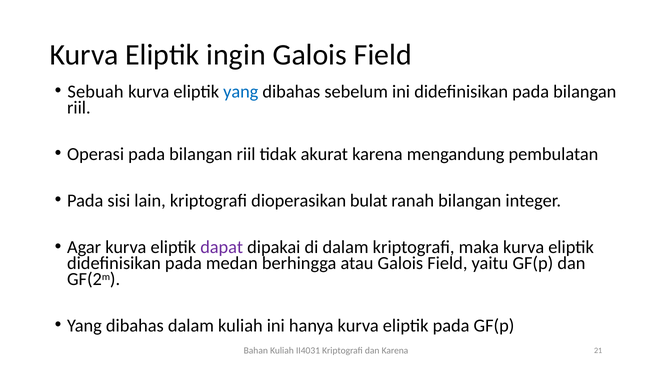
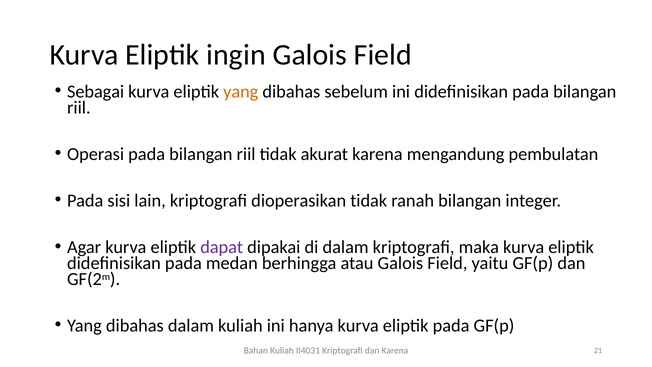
Sebuah: Sebuah -> Sebagai
yang at (241, 92) colour: blue -> orange
dioperasikan bulat: bulat -> tidak
